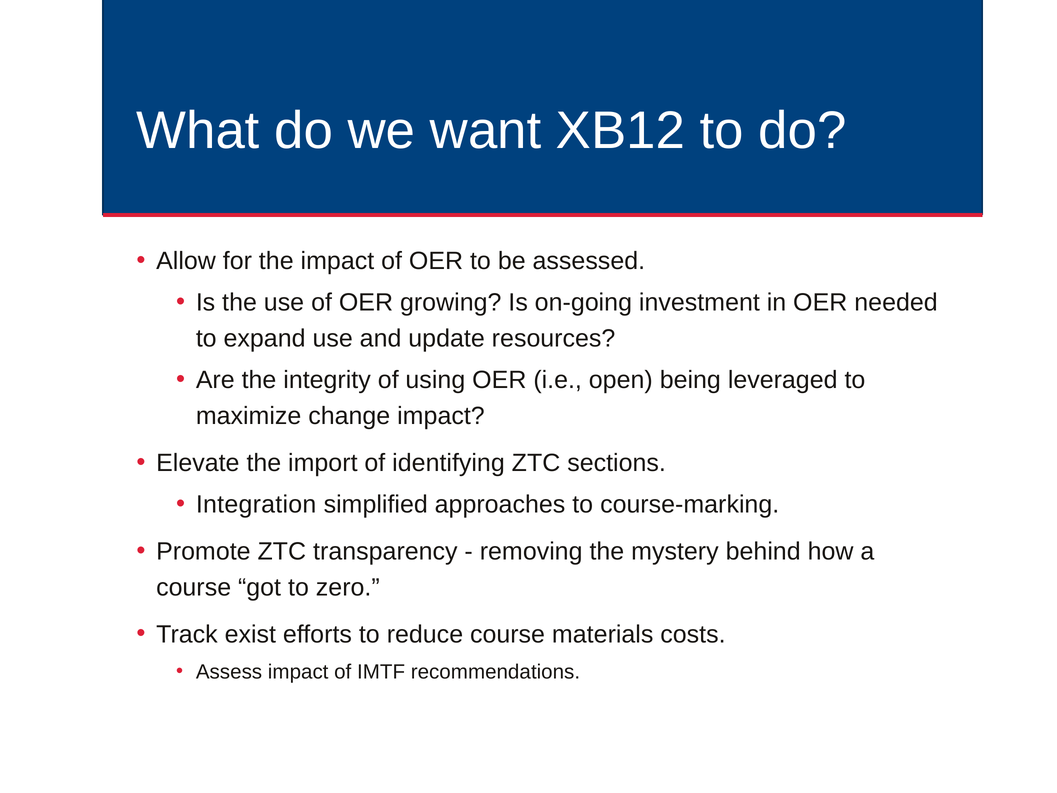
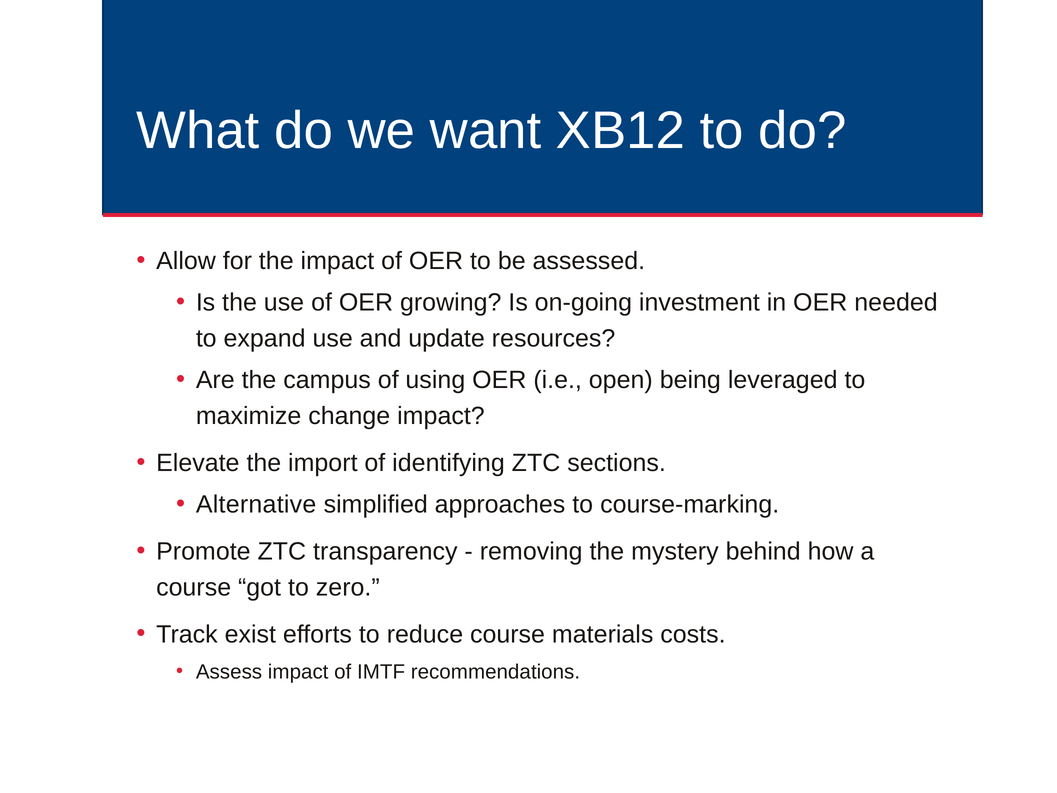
integrity: integrity -> campus
Integration: Integration -> Alternative
